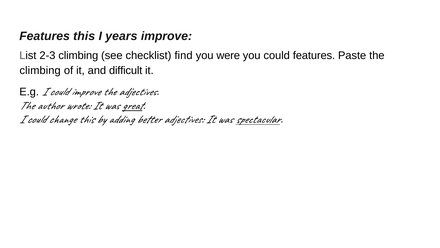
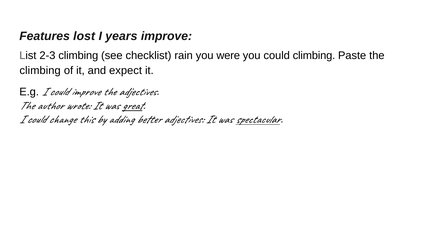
Features this: this -> lost
find: find -> rain
could features: features -> climbing
difficult: difficult -> expect
